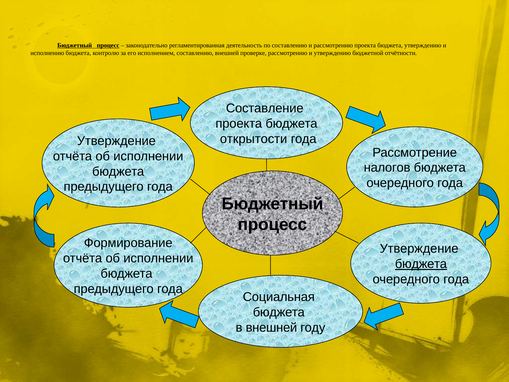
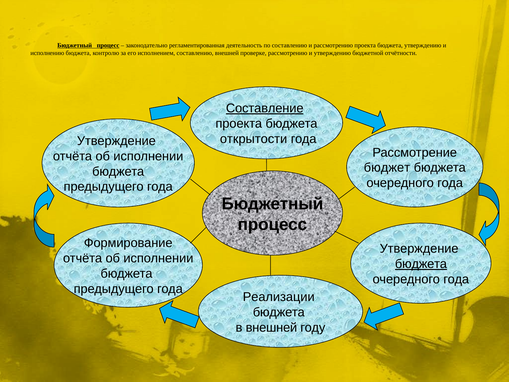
Составление underline: none -> present
налогов: налогов -> бюджет
Социальная: Социальная -> Реализации
